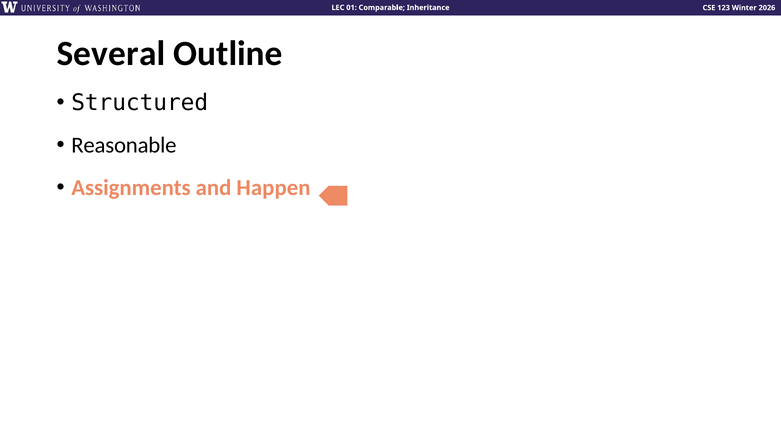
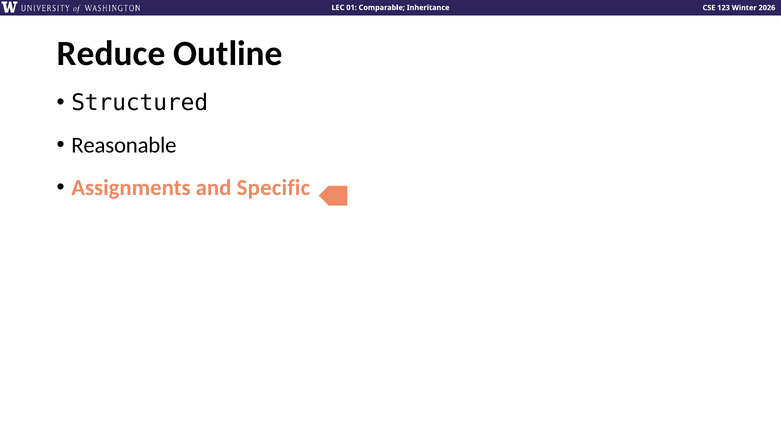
Several: Several -> Reduce
Happen: Happen -> Specific
